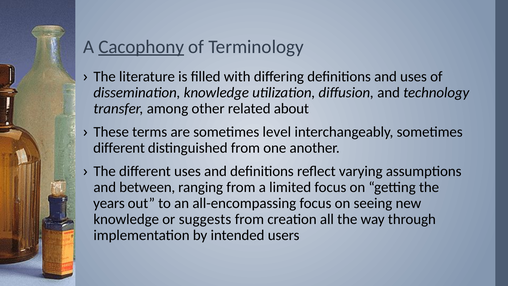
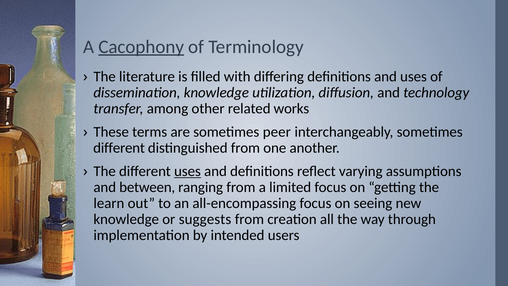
about: about -> works
level: level -> peer
uses at (187, 171) underline: none -> present
years: years -> learn
